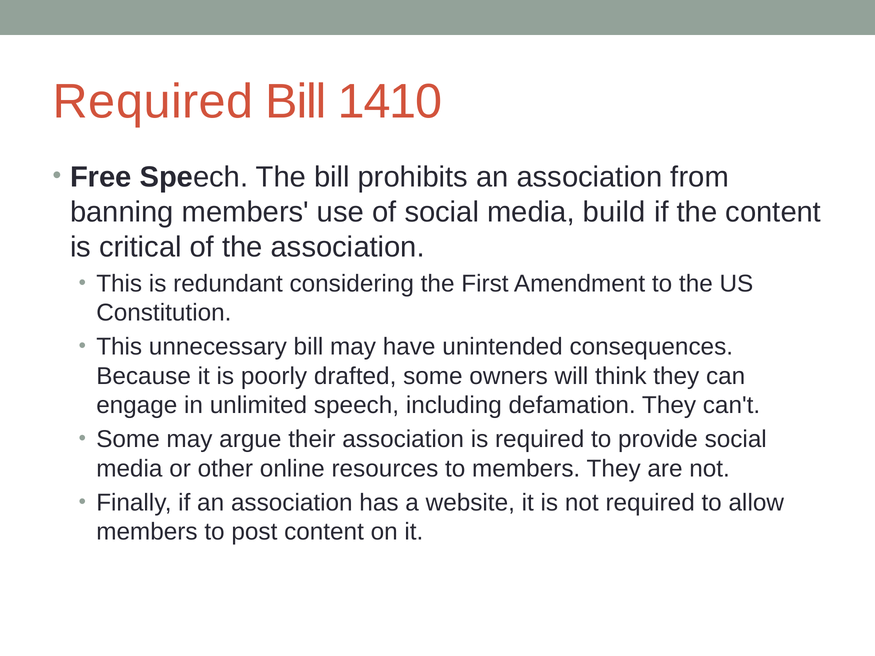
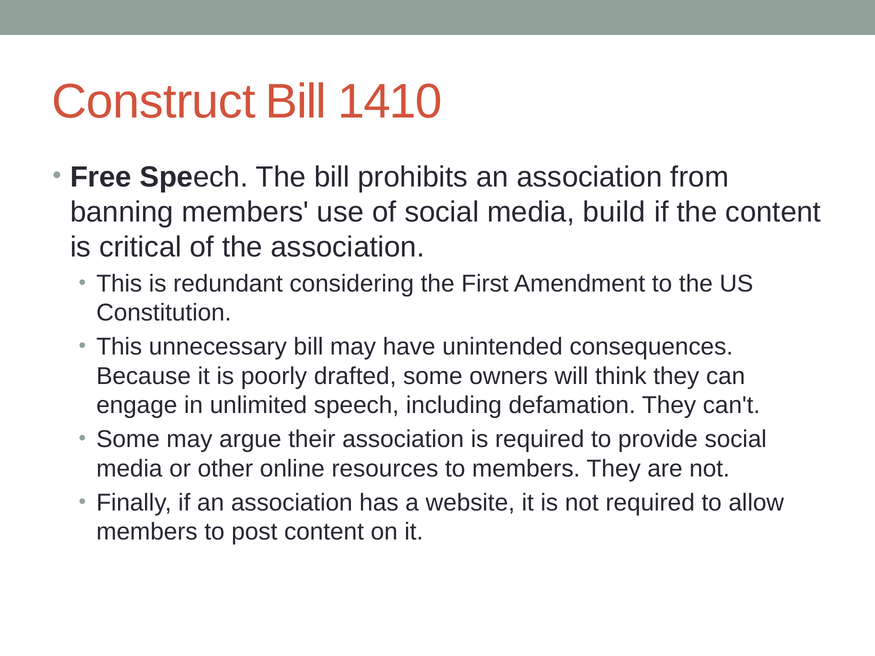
Required at (153, 102): Required -> Construct
